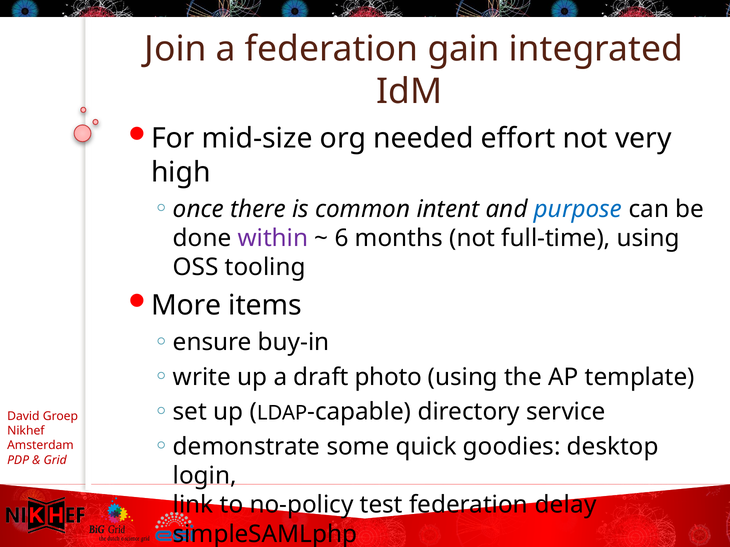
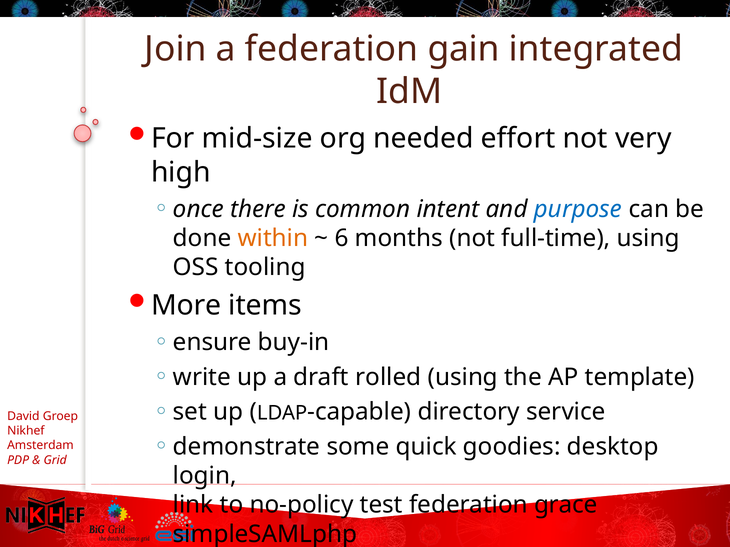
within colour: purple -> orange
photo: photo -> rolled
delay: delay -> grace
